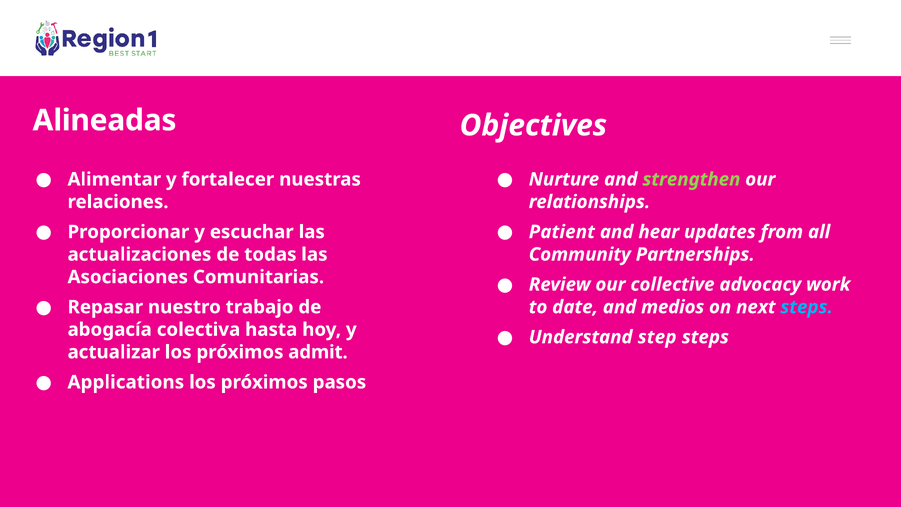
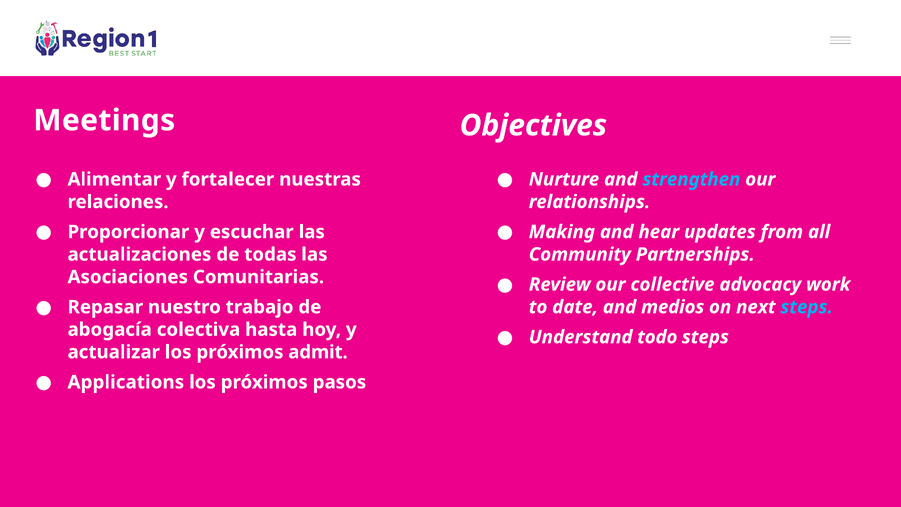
Alineadas: Alineadas -> Meetings
strengthen colour: light green -> light blue
Patient: Patient -> Making
step: step -> todo
